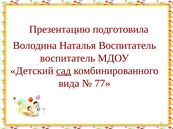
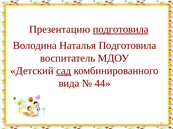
подготовила at (121, 30) underline: none -> present
Наталья Воспитатель: Воспитатель -> Подготовила
77: 77 -> 44
